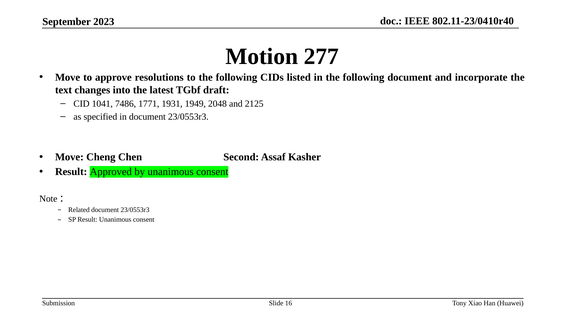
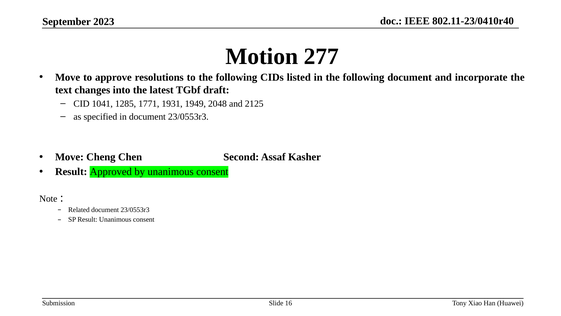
7486: 7486 -> 1285
